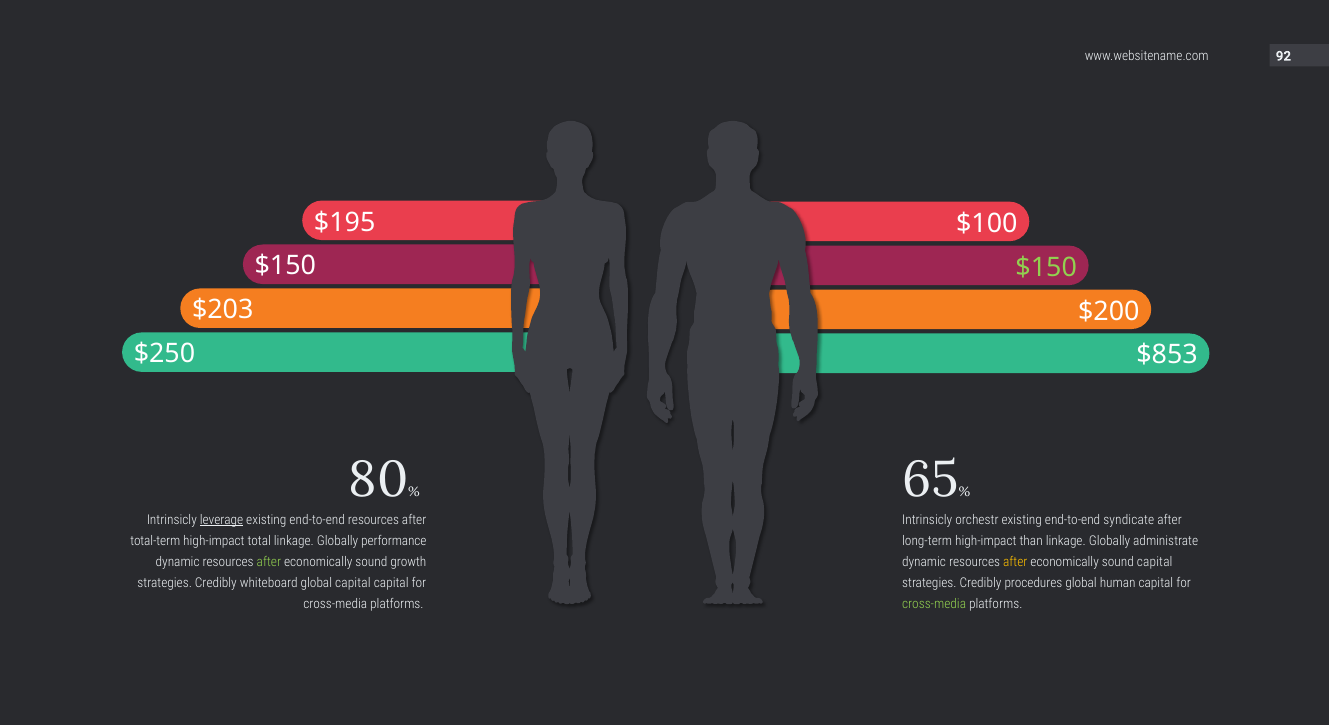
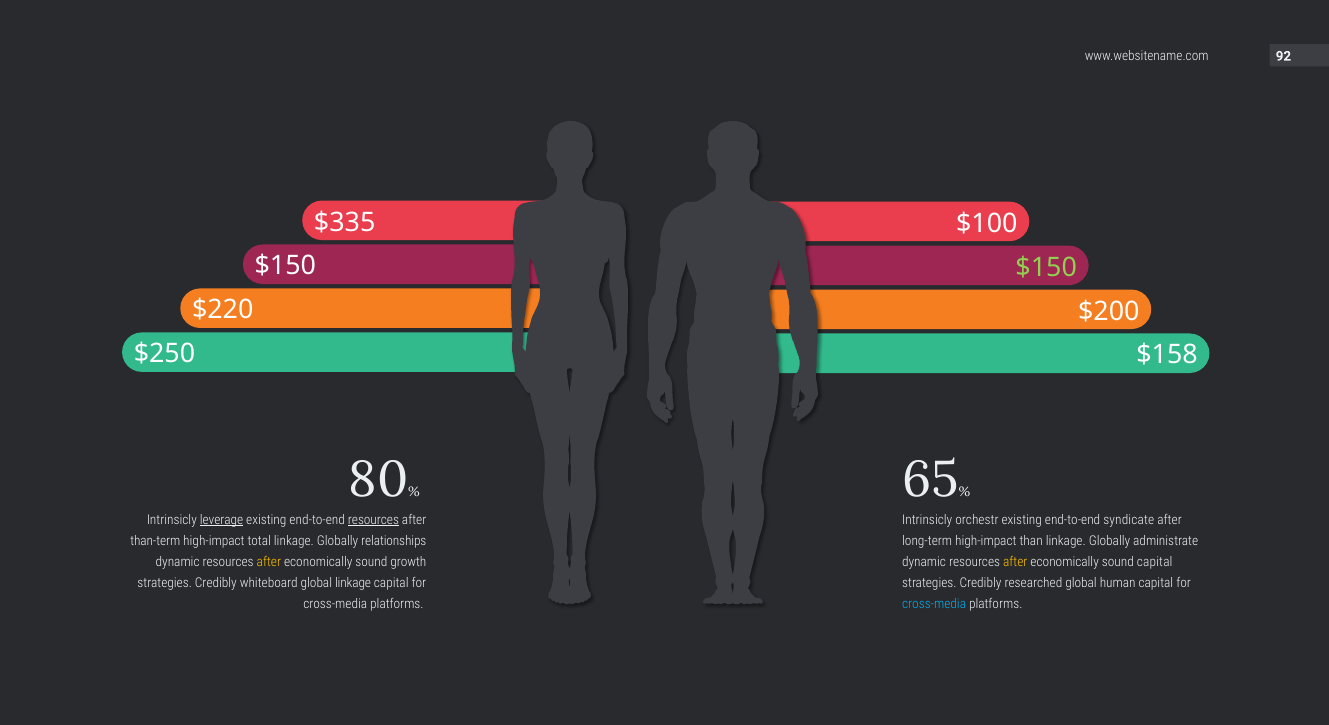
$195: $195 -> $335
$203: $203 -> $220
$853: $853 -> $158
resources at (373, 520) underline: none -> present
total-term: total-term -> than-term
performance: performance -> relationships
after at (269, 562) colour: light green -> yellow
global capital: capital -> linkage
procedures: procedures -> researched
cross-media at (934, 604) colour: light green -> light blue
